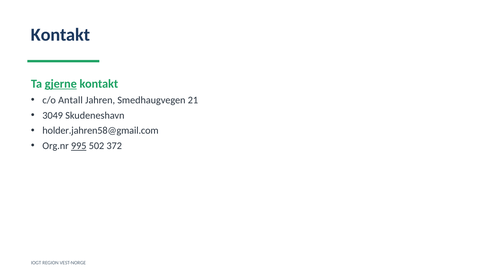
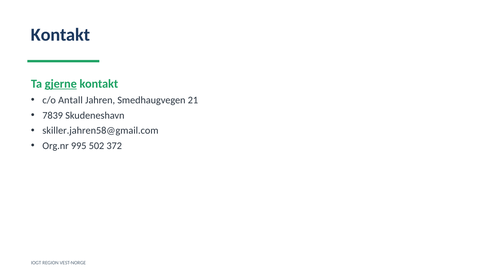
3049: 3049 -> 7839
holder.jahren58@gmail.com: holder.jahren58@gmail.com -> skiller.jahren58@gmail.com
995 underline: present -> none
